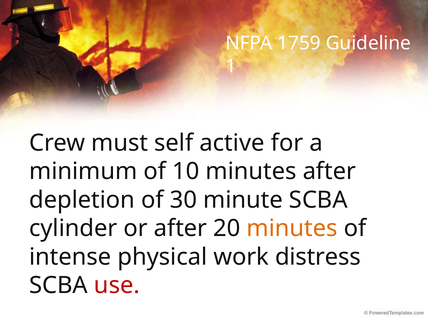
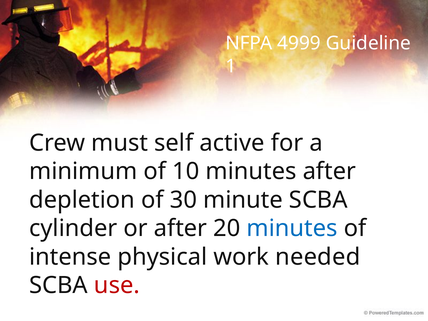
1759: 1759 -> 4999
minutes at (292, 228) colour: orange -> blue
distress: distress -> needed
